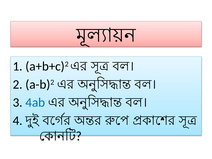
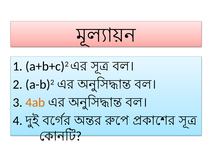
4ab colour: blue -> orange
